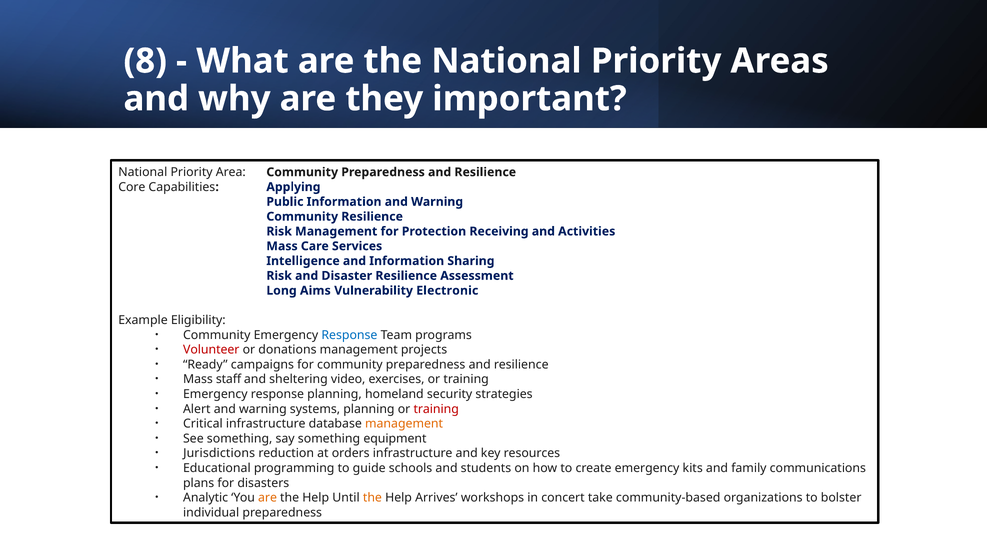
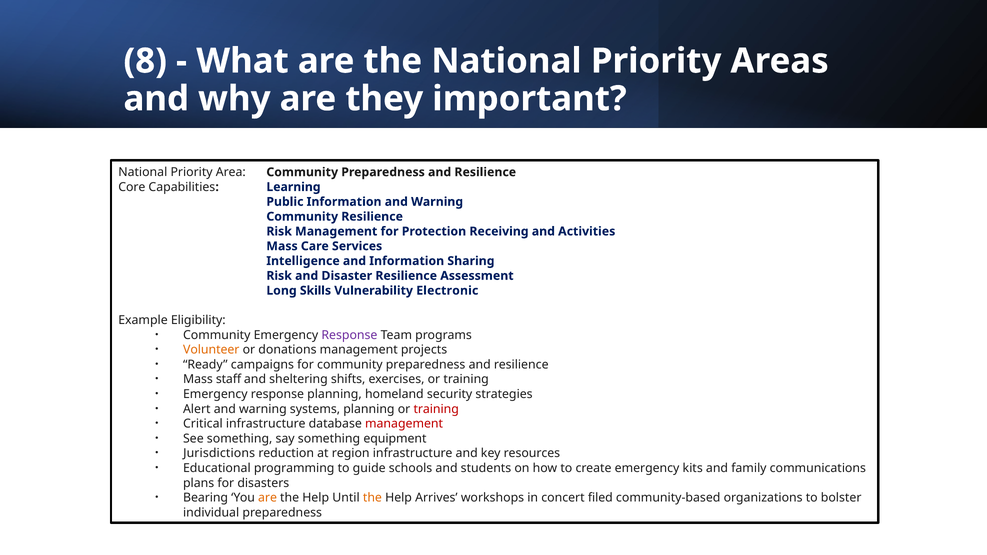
Applying: Applying -> Learning
Aims: Aims -> Skills
Response at (349, 335) colour: blue -> purple
Volunteer colour: red -> orange
video: video -> shifts
management at (404, 424) colour: orange -> red
orders: orders -> region
Analytic: Analytic -> Bearing
take: take -> filed
